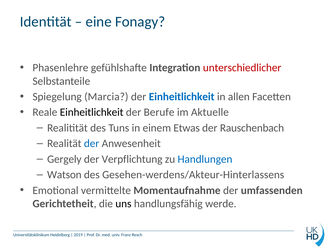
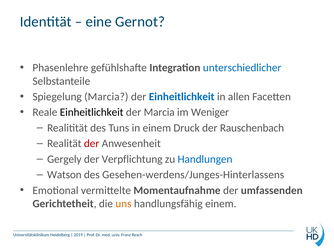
Fonagy: Fonagy -> Gernot
unterschiedlicher colour: red -> blue
der Berufe: Berufe -> Marcia
Aktuelle: Aktuelle -> Weniger
Etwas: Etwas -> Druck
der at (92, 143) colour: blue -> red
Gesehen-werdens/Akteur-Hinterlassens: Gesehen-werdens/Akteur-Hinterlassens -> Gesehen-werdens/Junges-Hinterlassens
uns colour: black -> orange
handlungsfähig werde: werde -> einem
